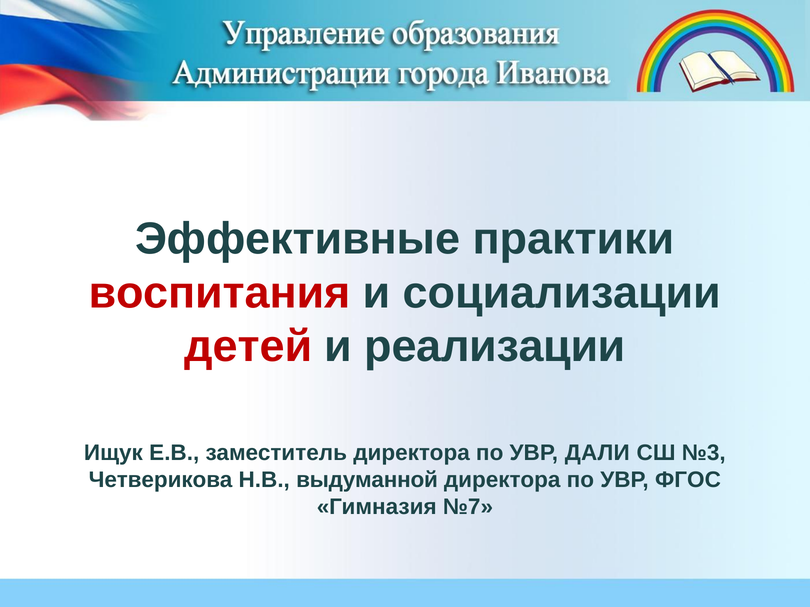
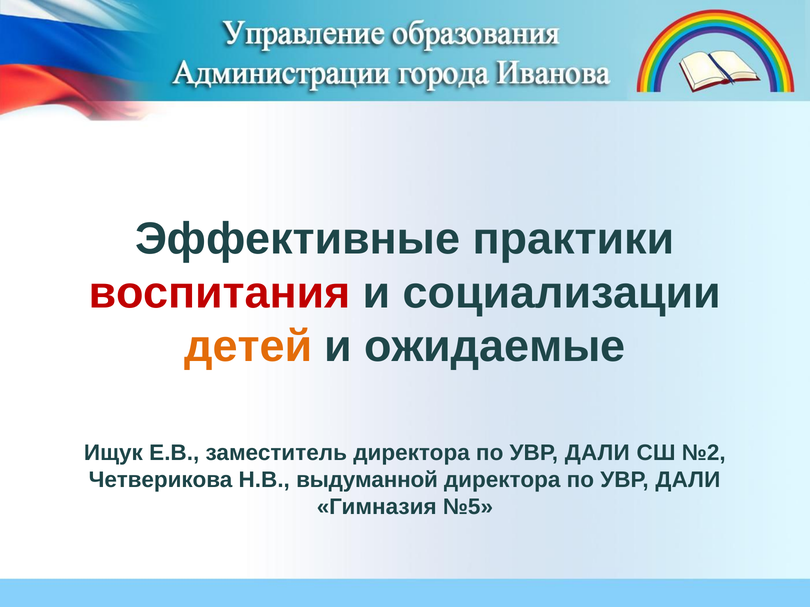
детей colour: red -> orange
реализации: реализации -> ожидаемые
№3: №3 -> №2
ФГОС at (688, 480): ФГОС -> ДАЛИ
№7: №7 -> №5
